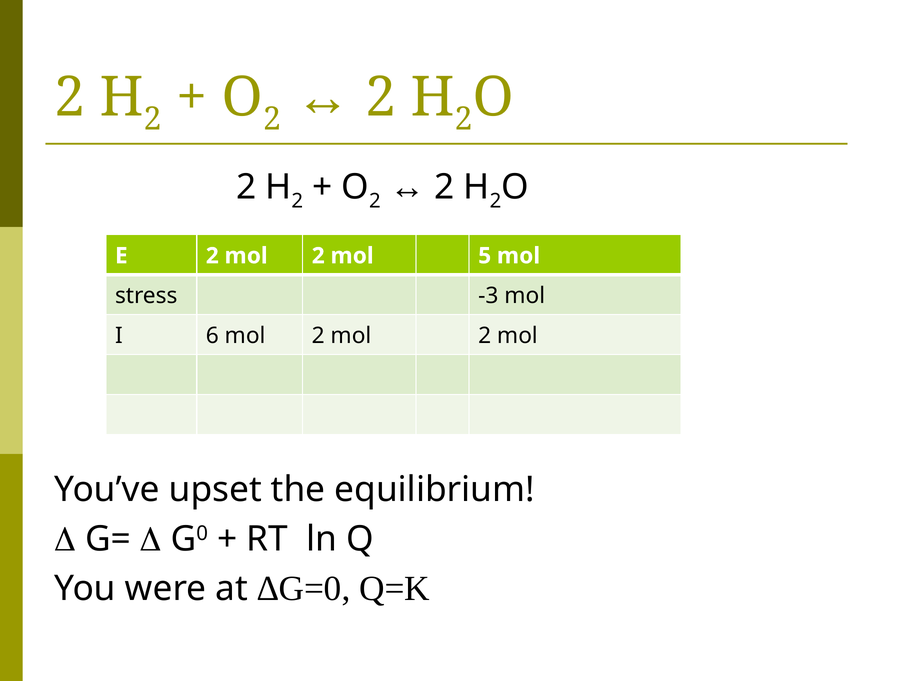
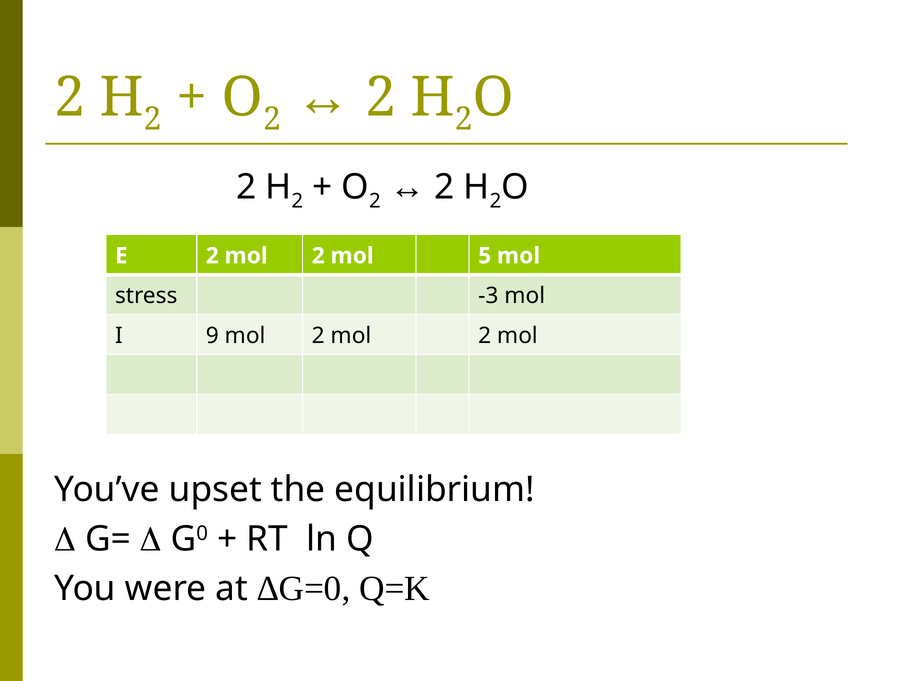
6: 6 -> 9
